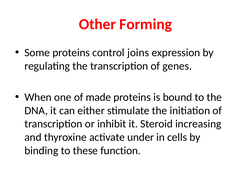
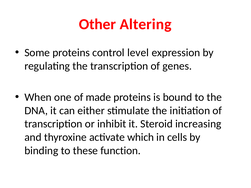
Forming: Forming -> Altering
joins: joins -> level
under: under -> which
